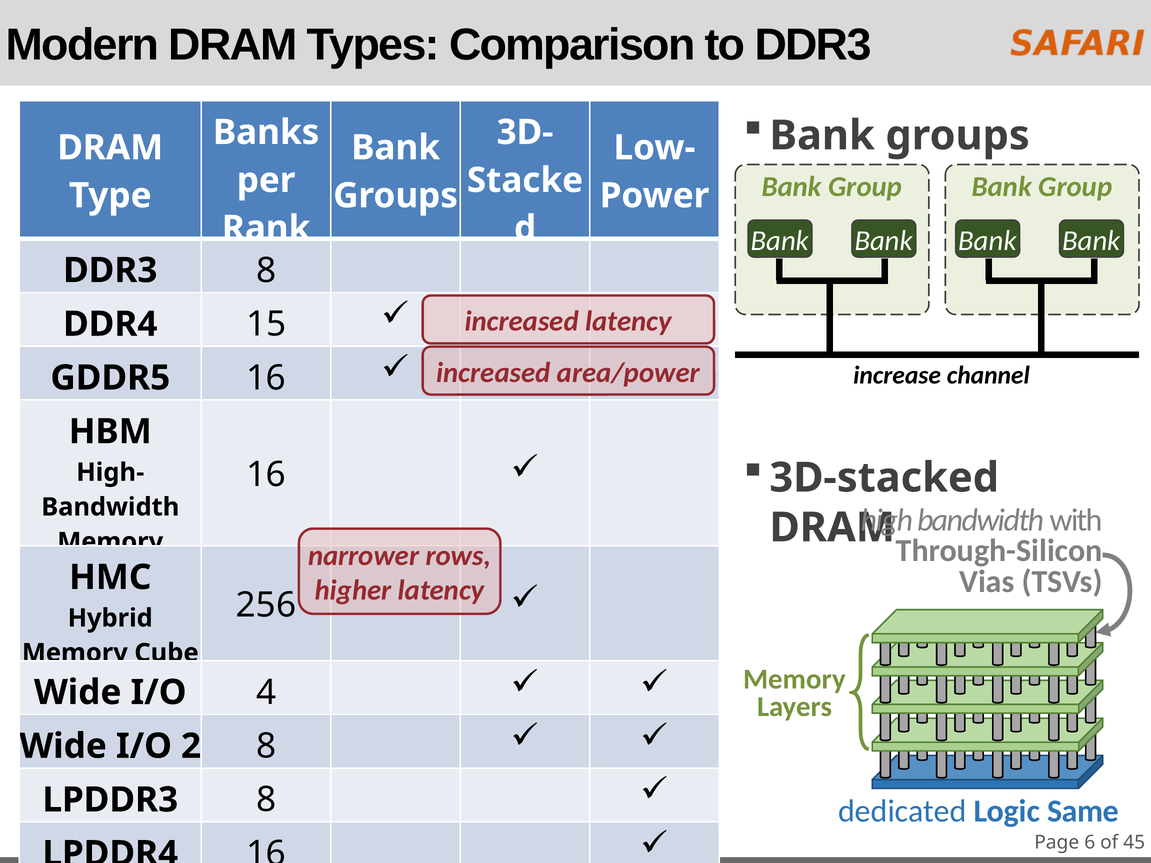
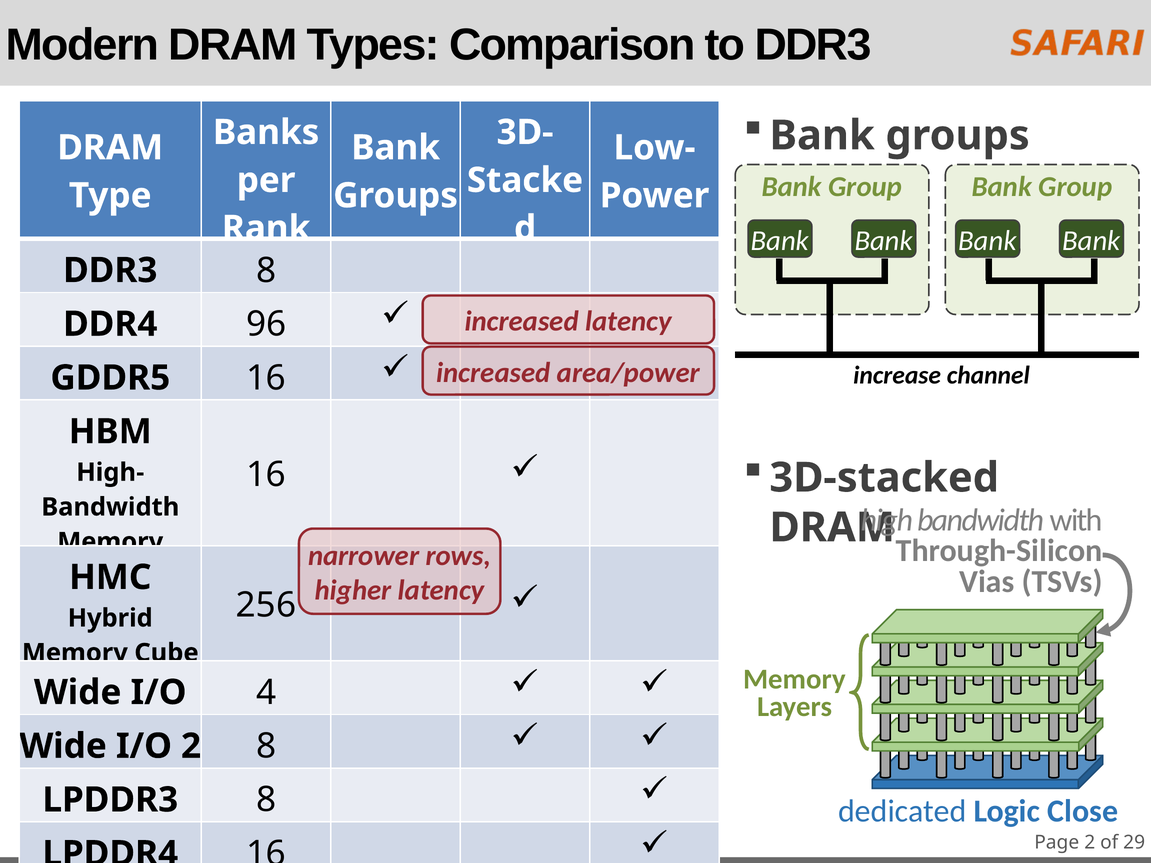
15: 15 -> 96
Same: Same -> Close
Page 6: 6 -> 2
45: 45 -> 29
